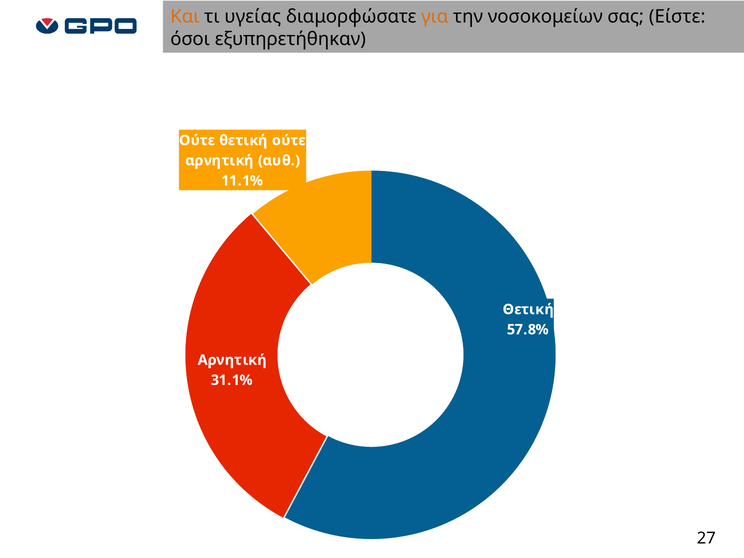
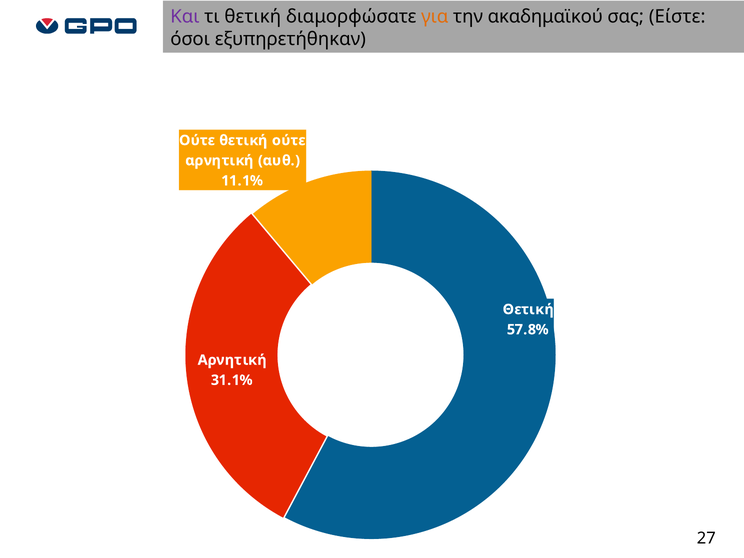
Και colour: orange -> purple
τι υγείας: υγείας -> θετική
νοσοκομείων: νοσοκομείων -> ακαδημαϊκού
